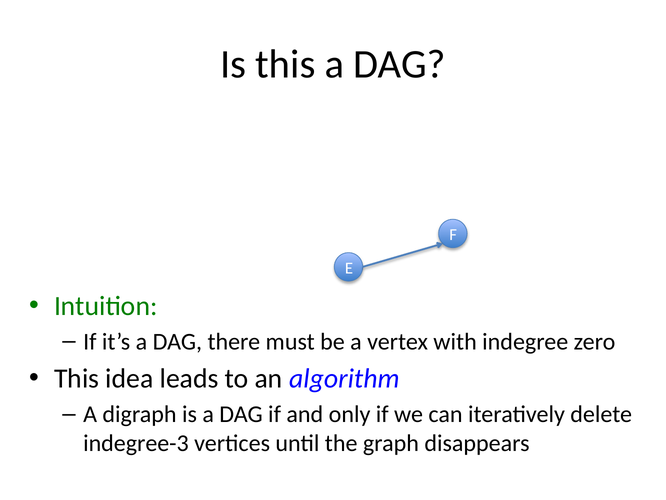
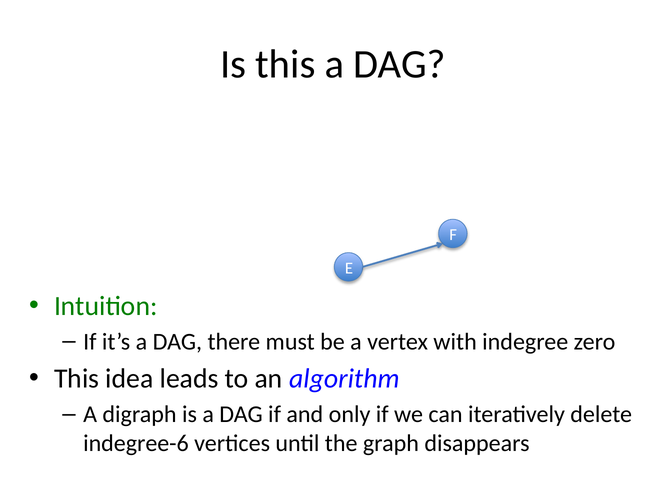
indegree-3: indegree-3 -> indegree-6
